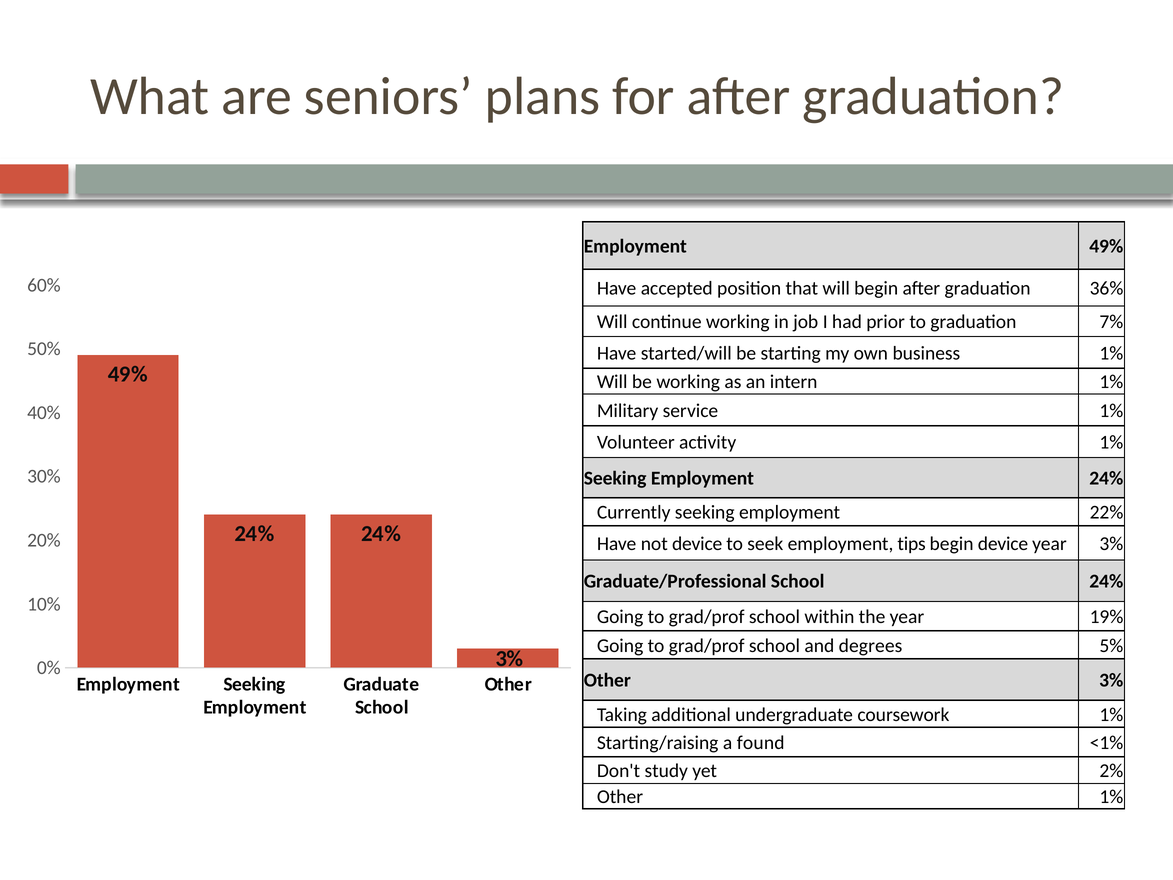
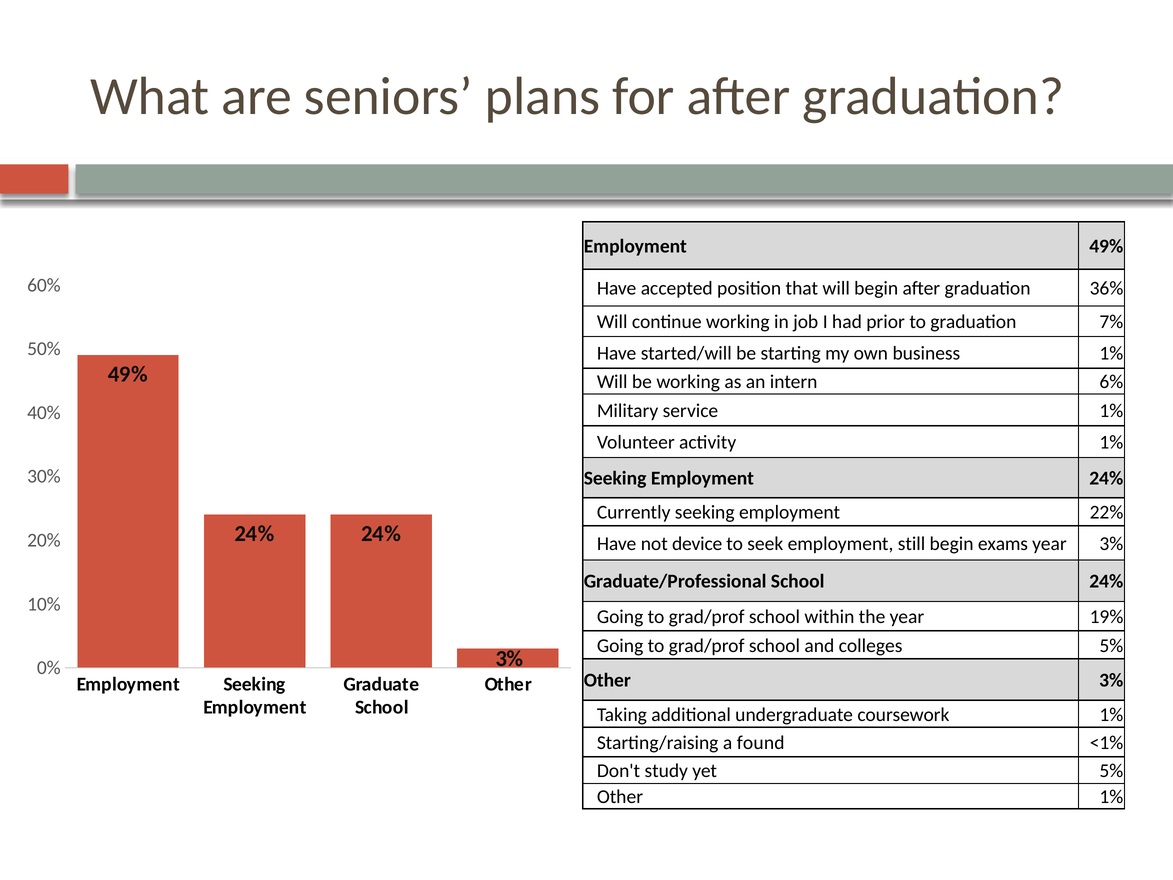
intern 1%: 1% -> 6%
tips: tips -> still
begin device: device -> exams
degrees: degrees -> colleges
yet 2%: 2% -> 5%
